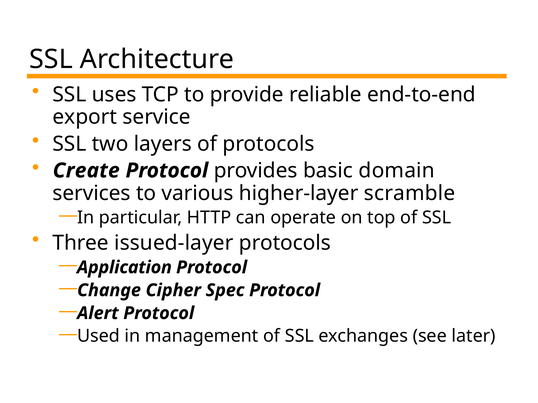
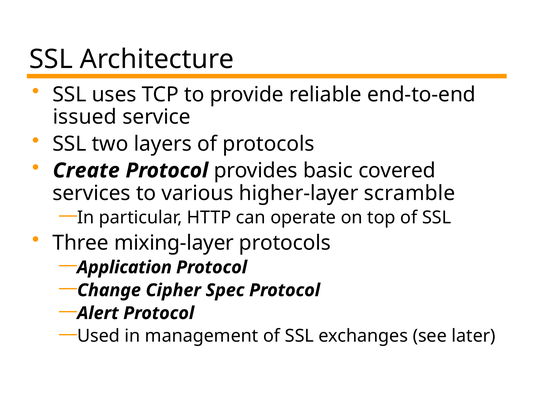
export: export -> issued
domain: domain -> covered
issued-layer: issued-layer -> mixing-layer
